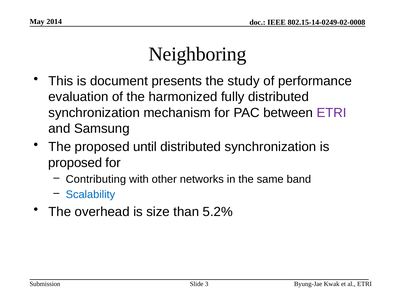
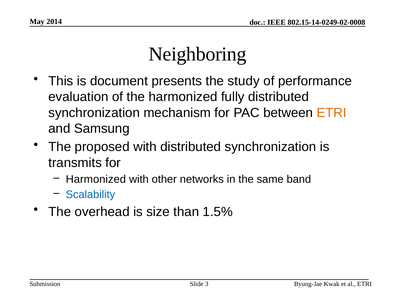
ETRI at (332, 113) colour: purple -> orange
proposed until: until -> with
proposed at (75, 163): proposed -> transmits
Contributing at (96, 179): Contributing -> Harmonized
5.2%: 5.2% -> 1.5%
